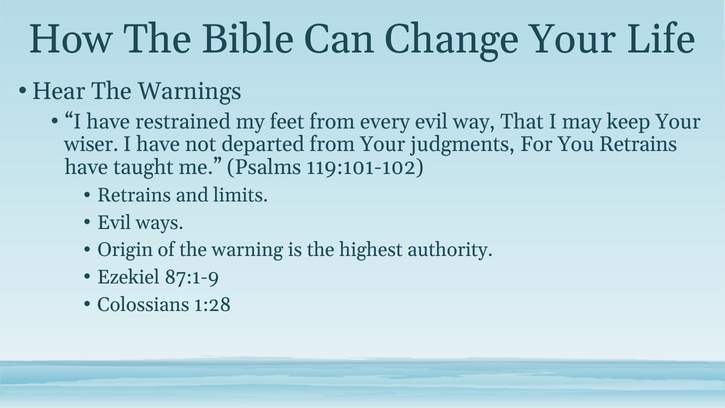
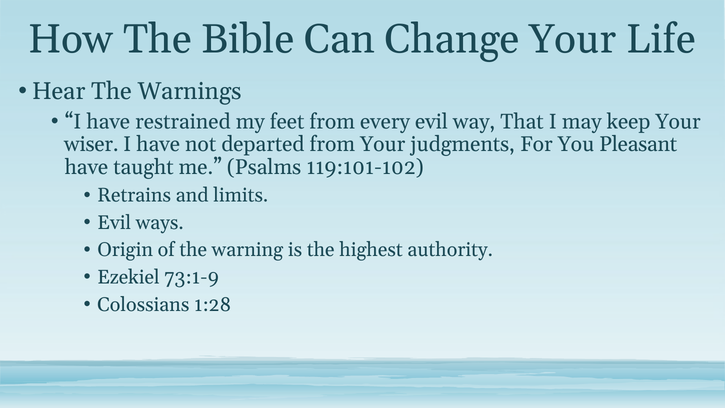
You Retrains: Retrains -> Pleasant
87:1-9: 87:1-9 -> 73:1-9
